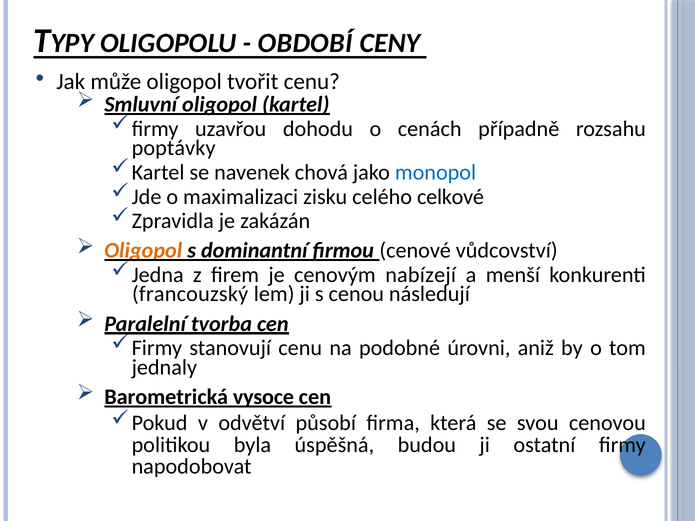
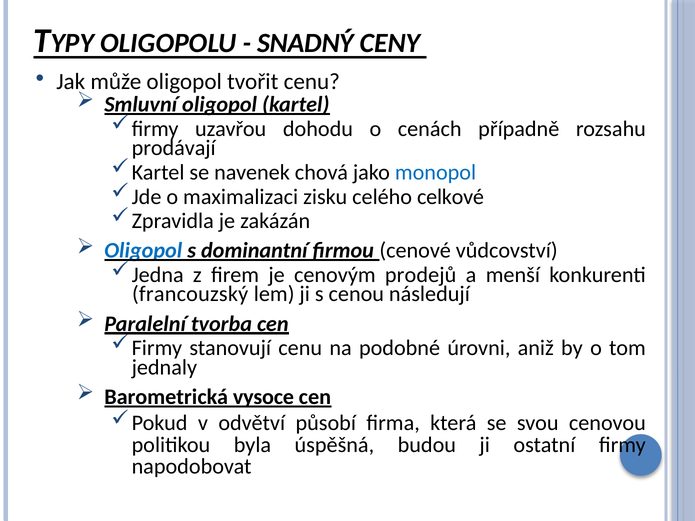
OBDOBÍ: OBDOBÍ -> SNADNÝ
poptávky: poptávky -> prodávají
Oligopol at (143, 251) colour: orange -> blue
nabízejí: nabízejí -> prodejů
